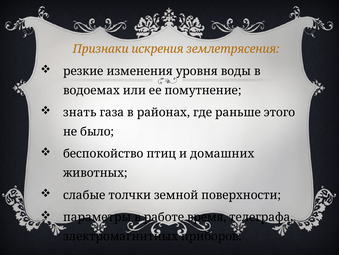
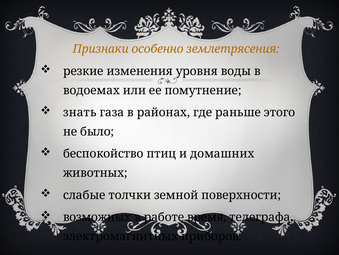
искрения: искрения -> особенно
параметры: параметры -> возможных
